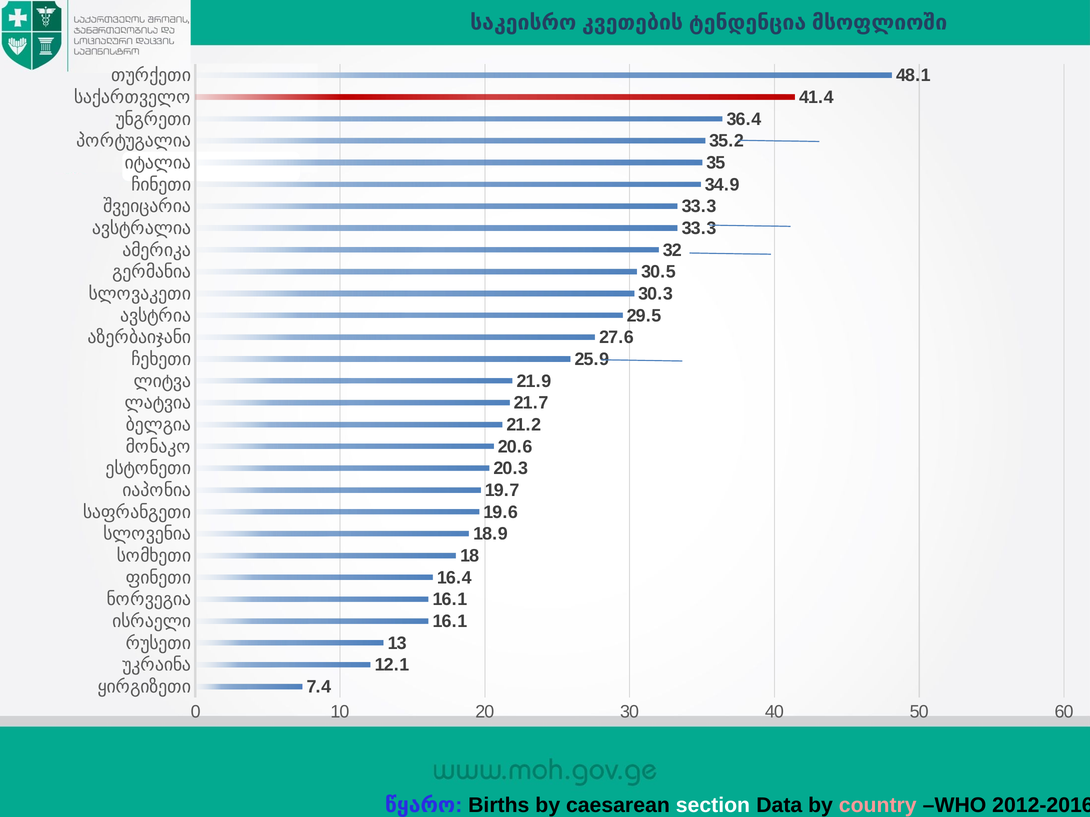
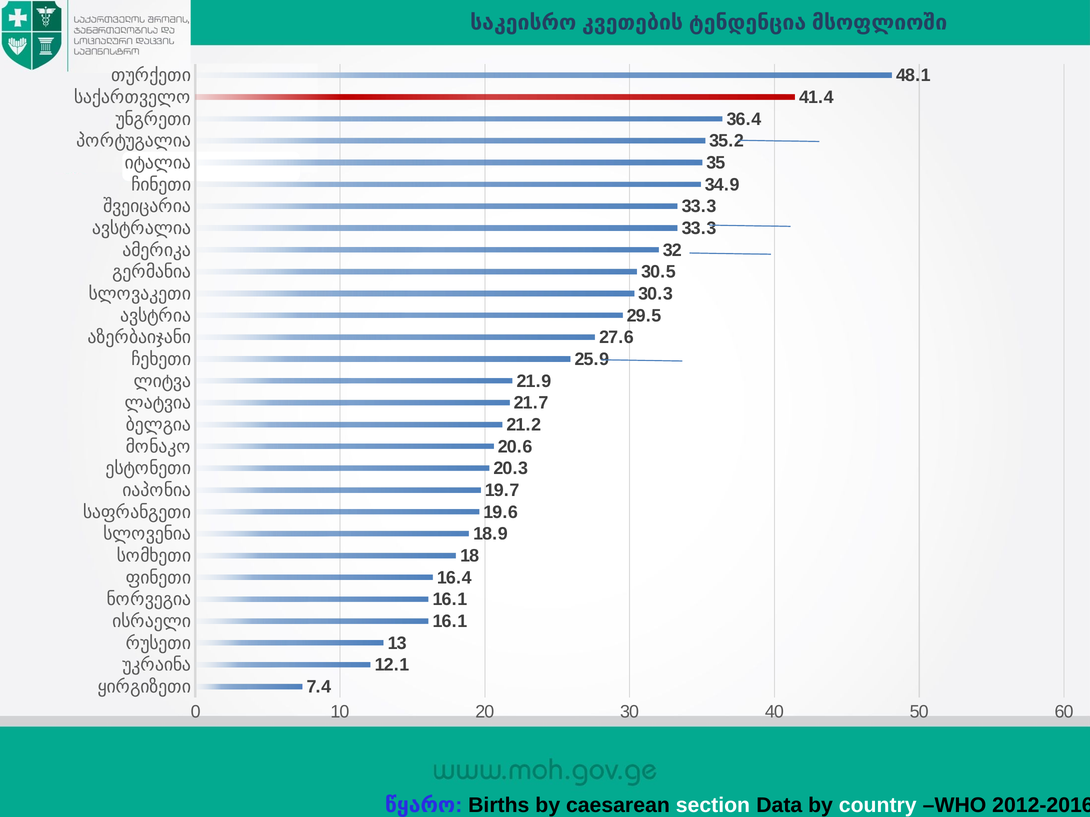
country colour: pink -> white
